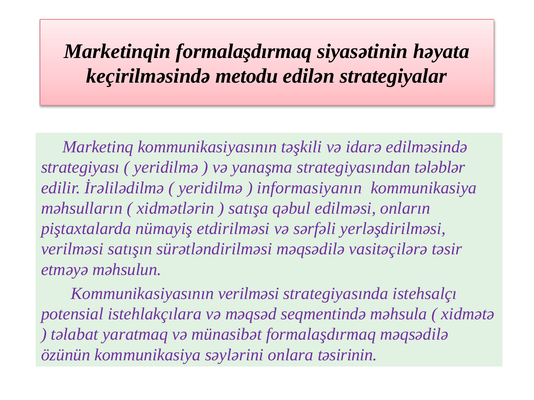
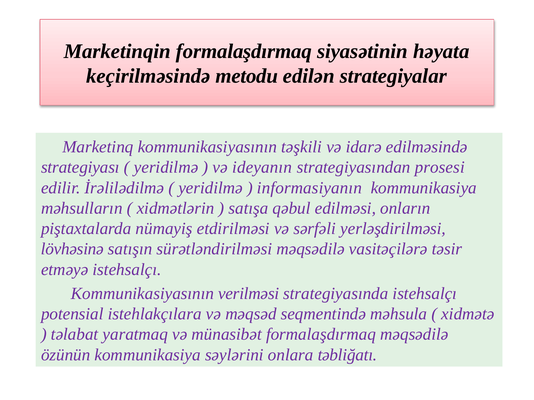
yanaşma: yanaşma -> ideyanın
tələblər: tələblər -> prosesi
verilməsi at (72, 249): verilməsi -> lövhəsinə
etməyə məhsulun: məhsulun -> istehsalçı
təsirinin: təsirinin -> təbliğatı
